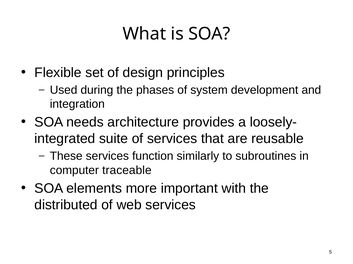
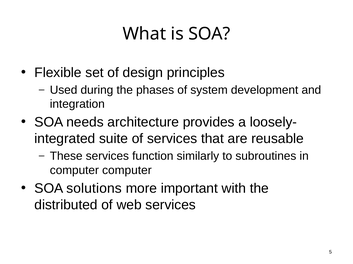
computer traceable: traceable -> computer
elements: elements -> solutions
